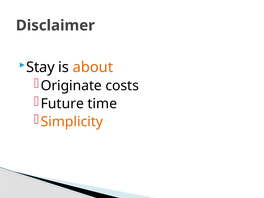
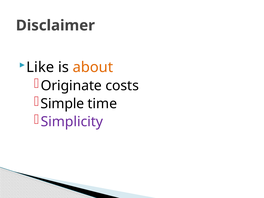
Stay: Stay -> Like
Future: Future -> Simple
Simplicity colour: orange -> purple
